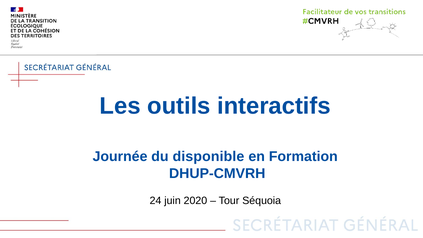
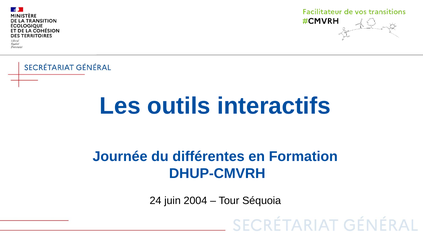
disponible: disponible -> différentes
2020: 2020 -> 2004
